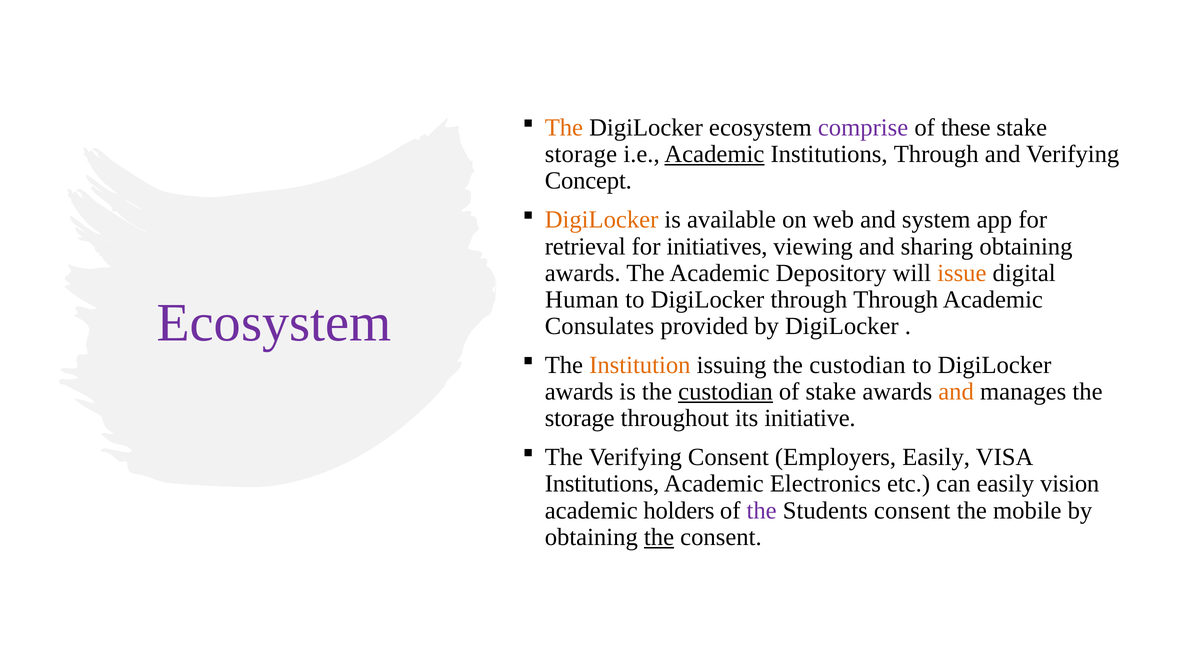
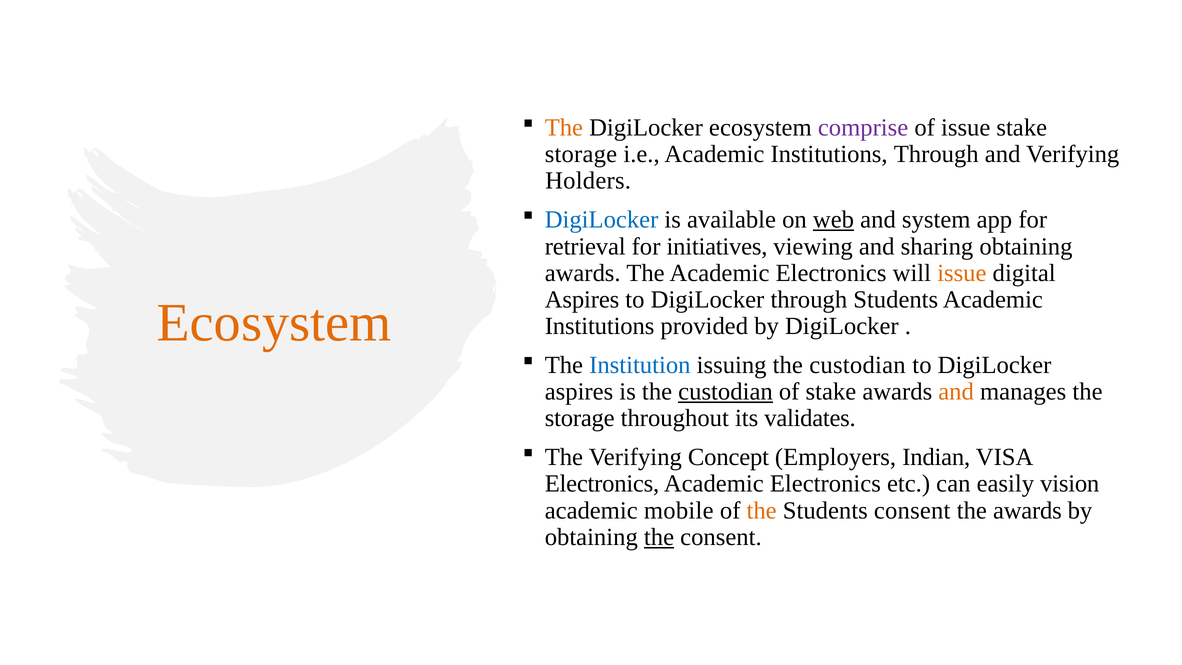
of these: these -> issue
Academic at (714, 154) underline: present -> none
Concept: Concept -> Holders
DigiLocker at (602, 220) colour: orange -> blue
web underline: none -> present
The Academic Depository: Depository -> Electronics
Human at (582, 300): Human -> Aspires
through Through: Through -> Students
Ecosystem at (274, 323) colour: purple -> orange
Consulates at (599, 326): Consulates -> Institutions
Institution colour: orange -> blue
awards at (579, 392): awards -> aspires
initiative: initiative -> validates
Verifying Consent: Consent -> Concept
Employers Easily: Easily -> Indian
Institutions at (602, 484): Institutions -> Electronics
holders: holders -> mobile
the at (762, 510) colour: purple -> orange
the mobile: mobile -> awards
